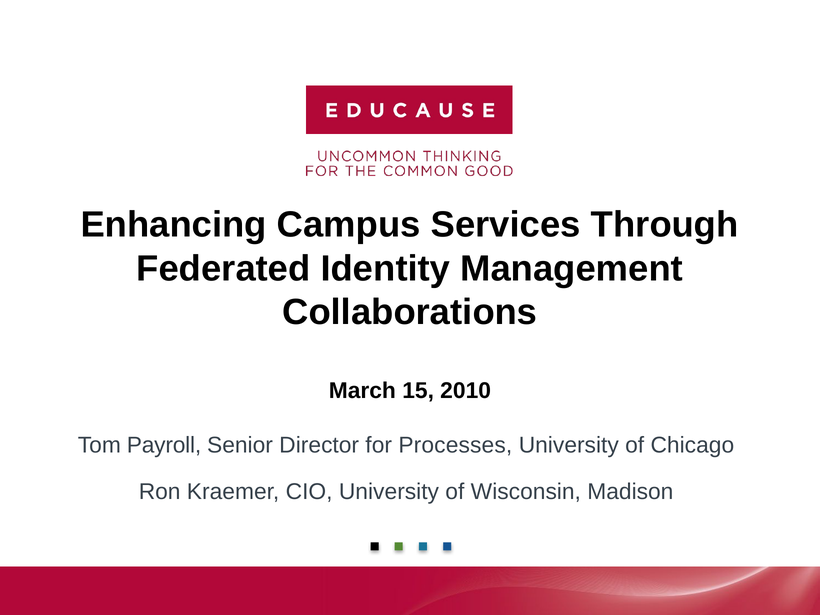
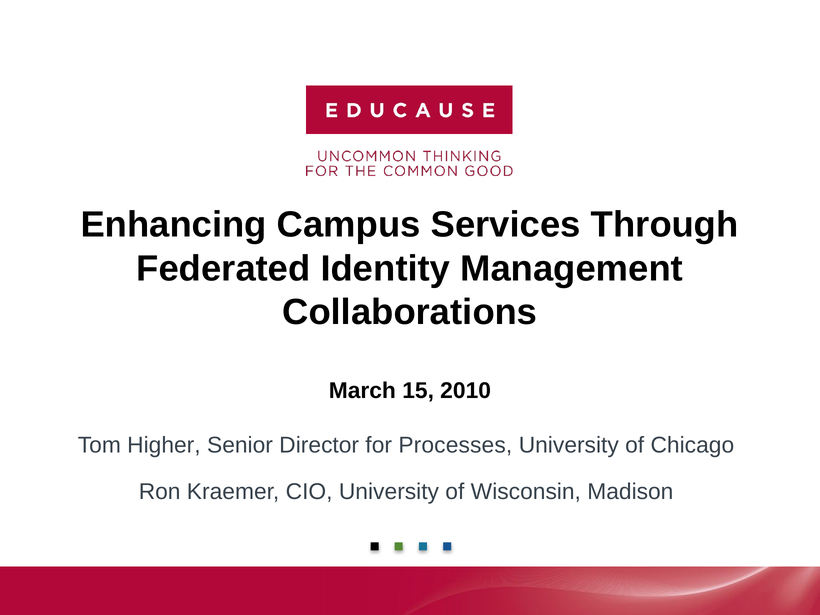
Payroll: Payroll -> Higher
